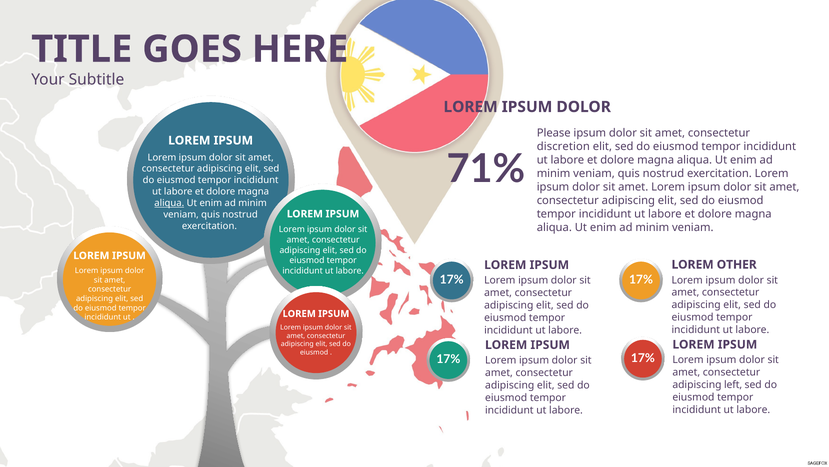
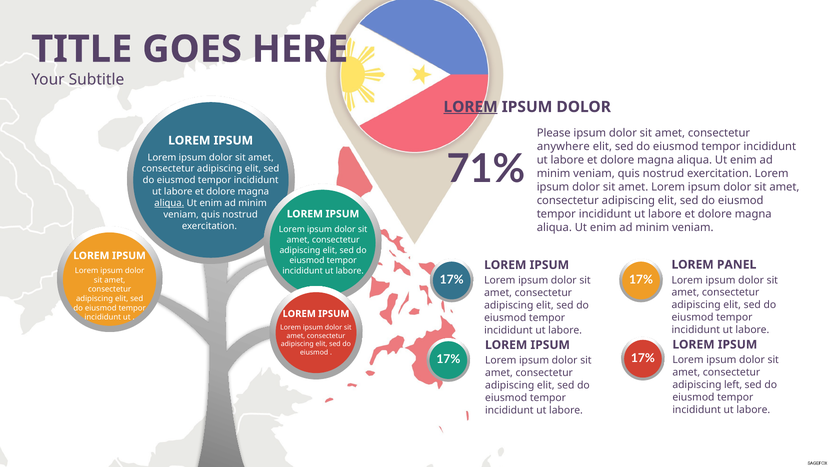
LOREM at (471, 107) underline: none -> present
discretion: discretion -> anywhere
OTHER: OTHER -> PANEL
